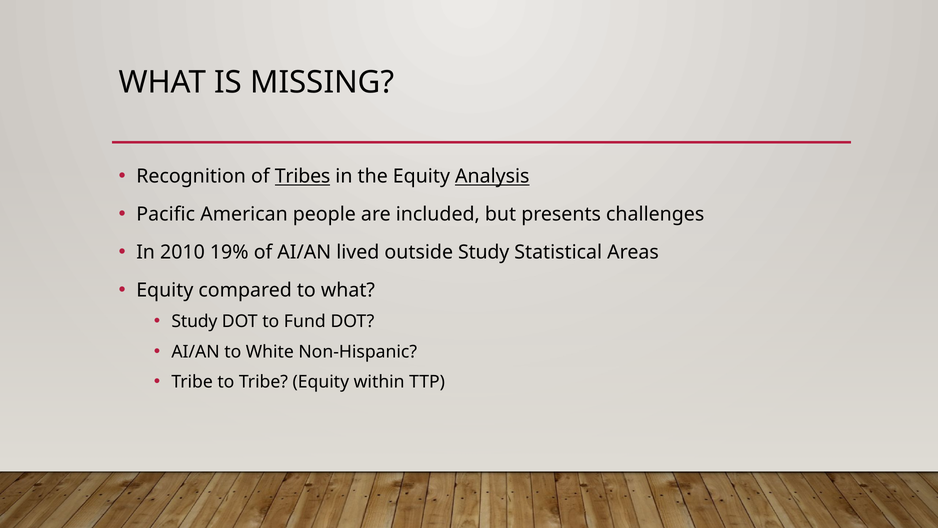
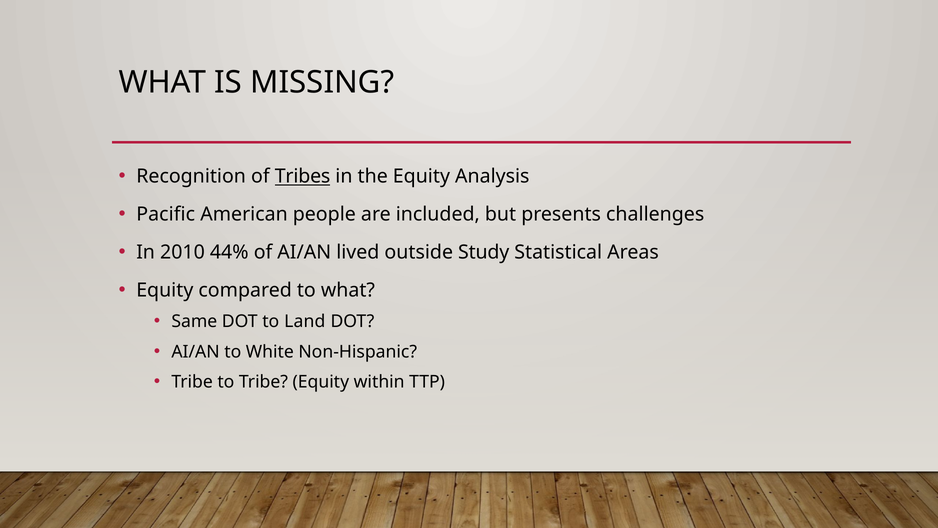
Analysis underline: present -> none
19%: 19% -> 44%
Study at (194, 321): Study -> Same
Fund: Fund -> Land
